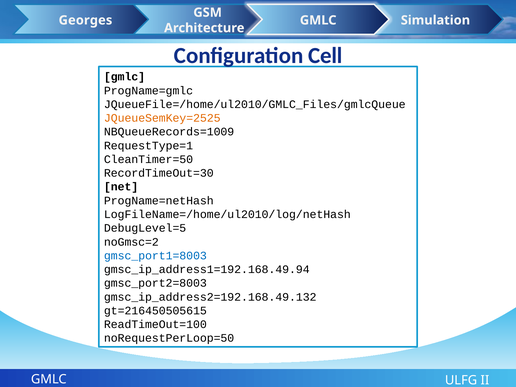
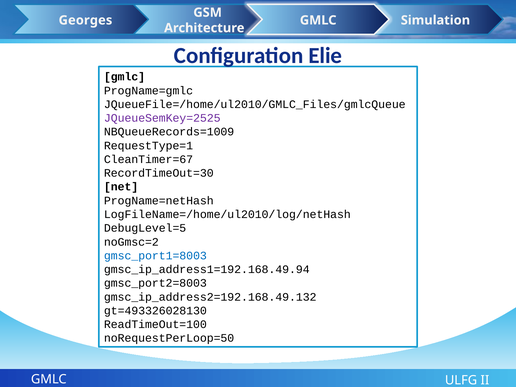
Cell: Cell -> Elie
JQueueSemKey=2525 colour: orange -> purple
CleanTimer=50: CleanTimer=50 -> CleanTimer=67
gt=216450505615: gt=216450505615 -> gt=493326028130
